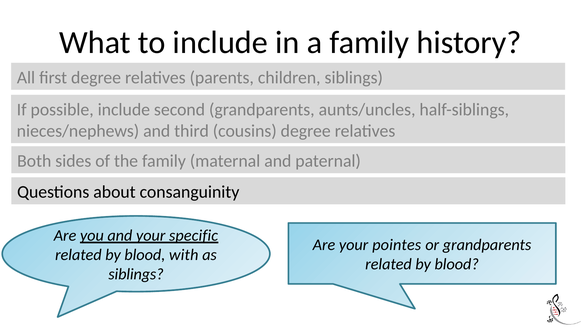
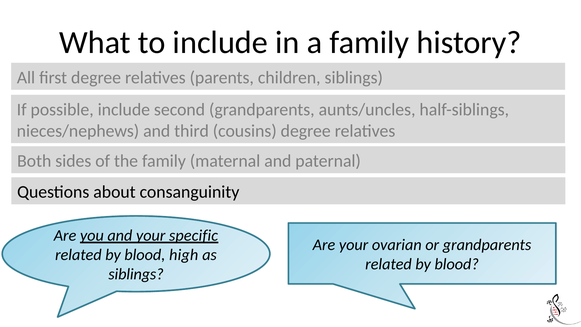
pointes: pointes -> ovarian
with: with -> high
